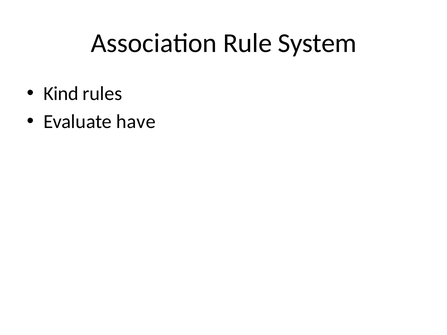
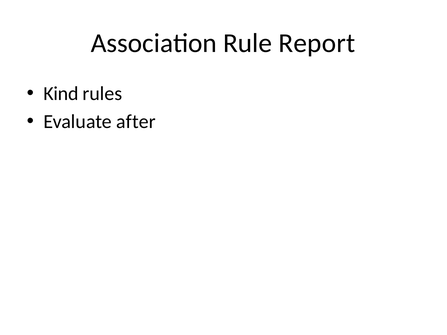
System: System -> Report
have: have -> after
